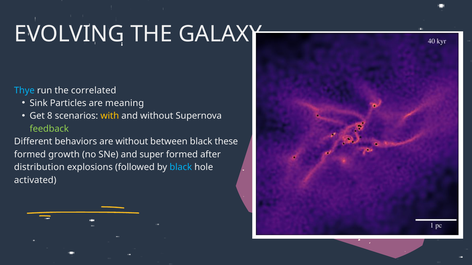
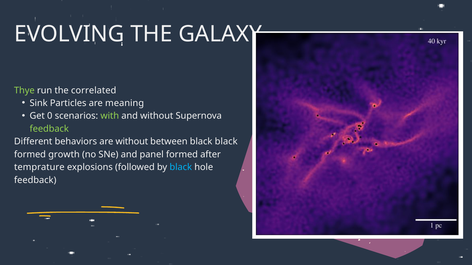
Thye colour: light blue -> light green
8: 8 -> 0
with colour: yellow -> light green
black these: these -> black
super: super -> panel
distribution: distribution -> temprature
activated at (35, 180): activated -> feedback
